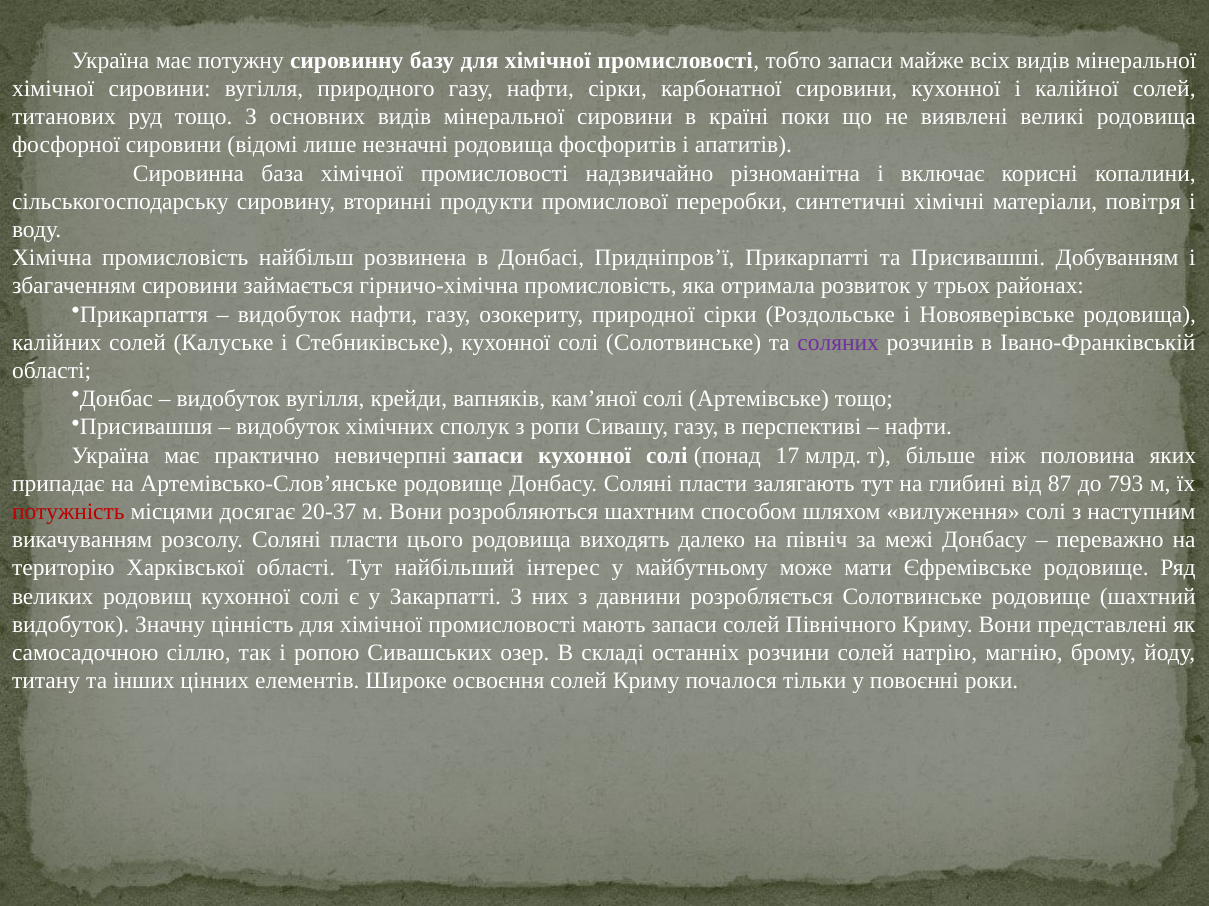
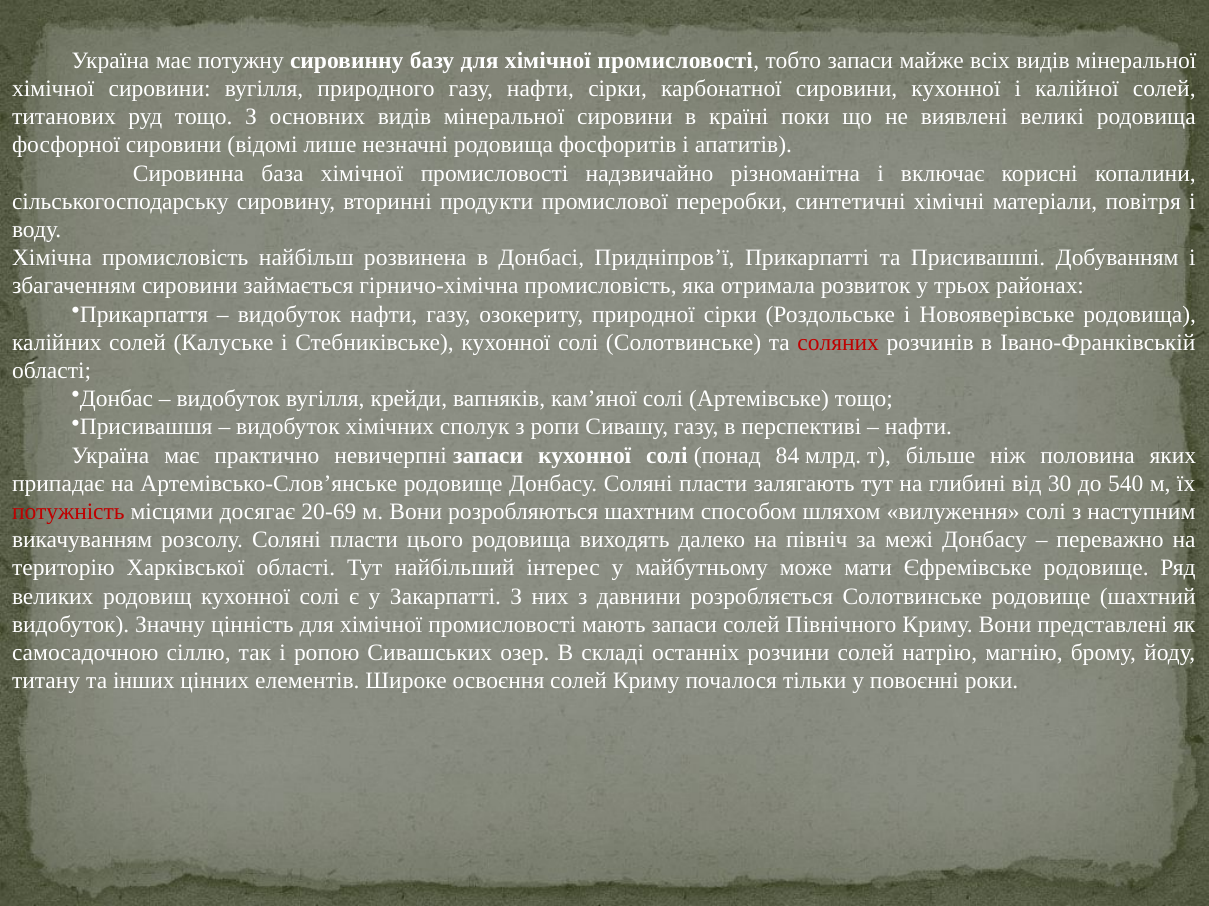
соляних colour: purple -> red
17: 17 -> 84
87: 87 -> 30
793: 793 -> 540
20-37: 20-37 -> 20-69
